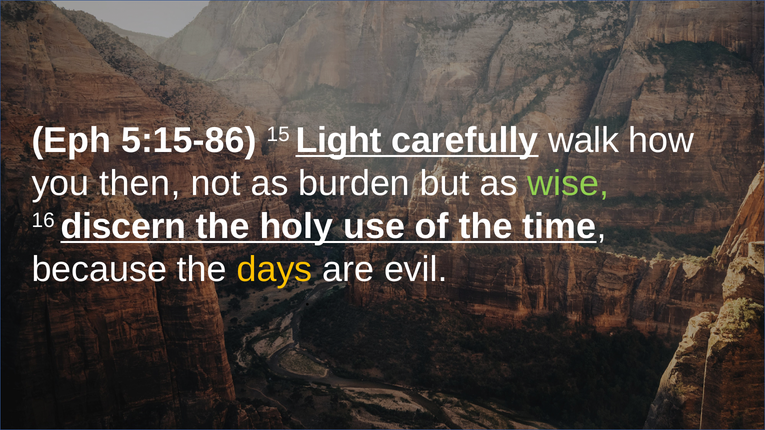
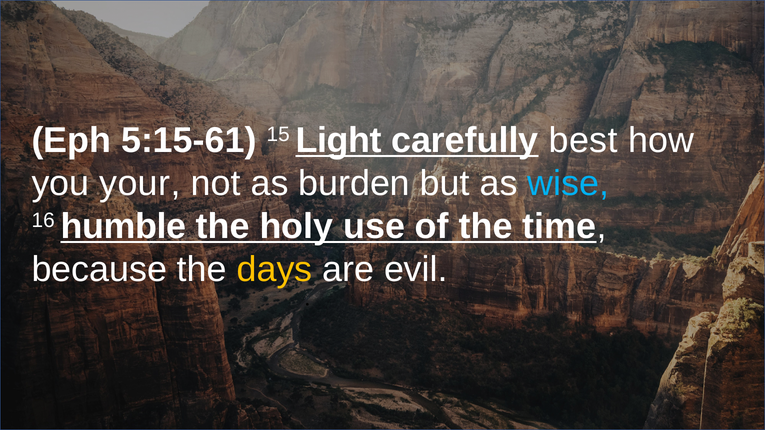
5:15-86: 5:15-86 -> 5:15-61
walk: walk -> best
then: then -> your
wise colour: light green -> light blue
discern: discern -> humble
